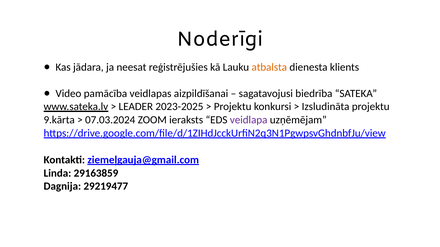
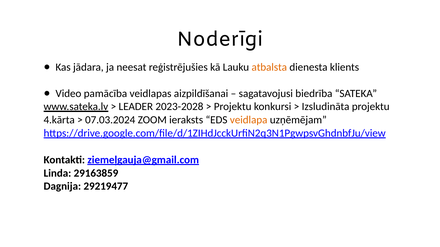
2023-2025: 2023-2025 -> 2023-2028
9.kārta: 9.kārta -> 4.kārta
veidlapa colour: purple -> orange
